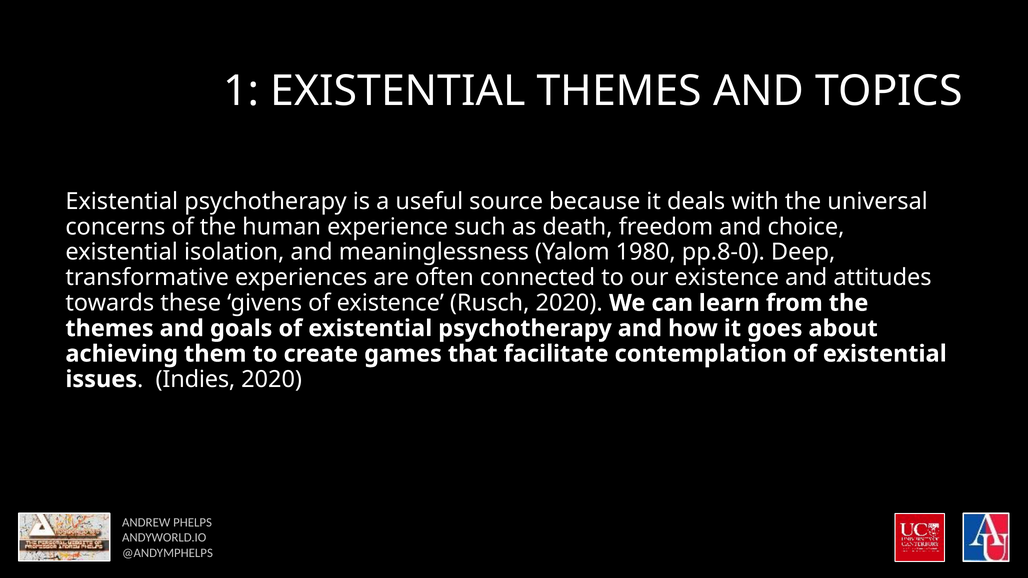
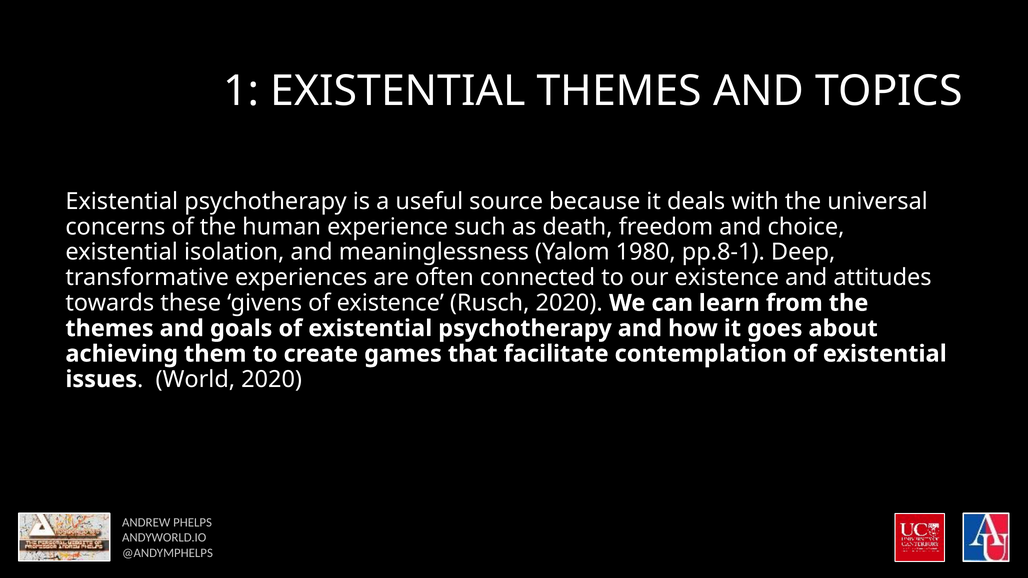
pp.8-0: pp.8-0 -> pp.8-1
Indies: Indies -> World
